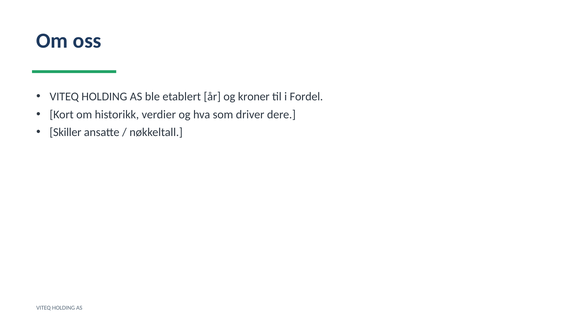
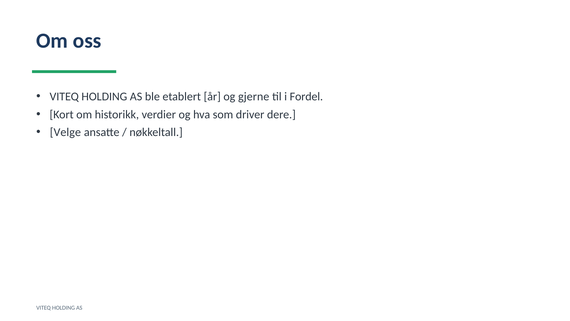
kroner: kroner -> gjerne
Skiller: Skiller -> Velge
